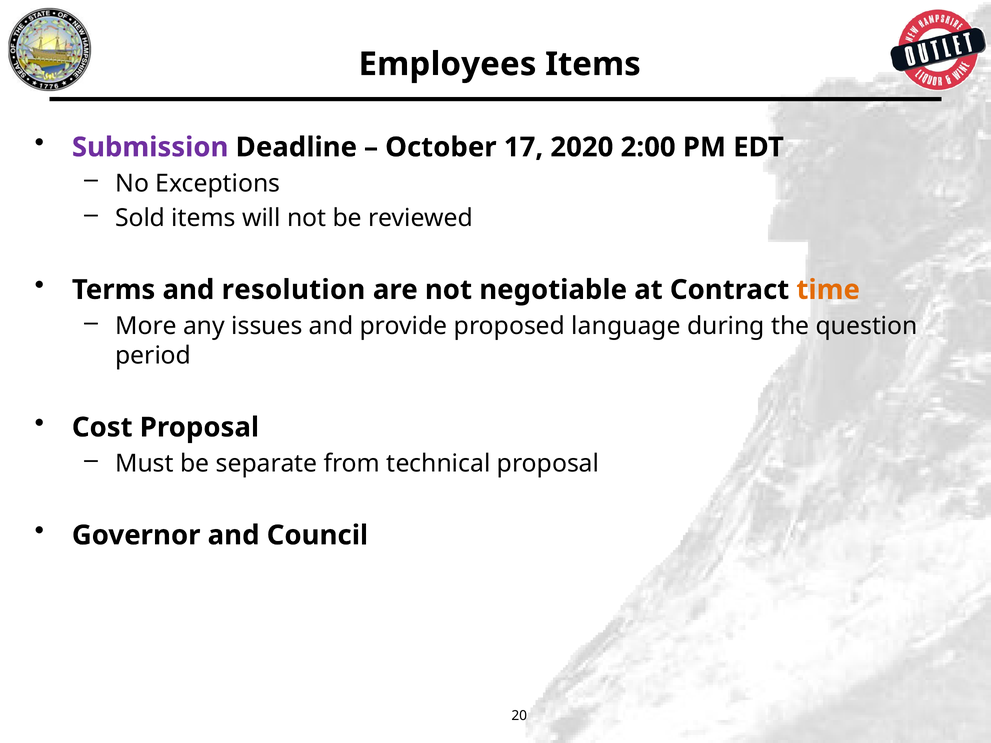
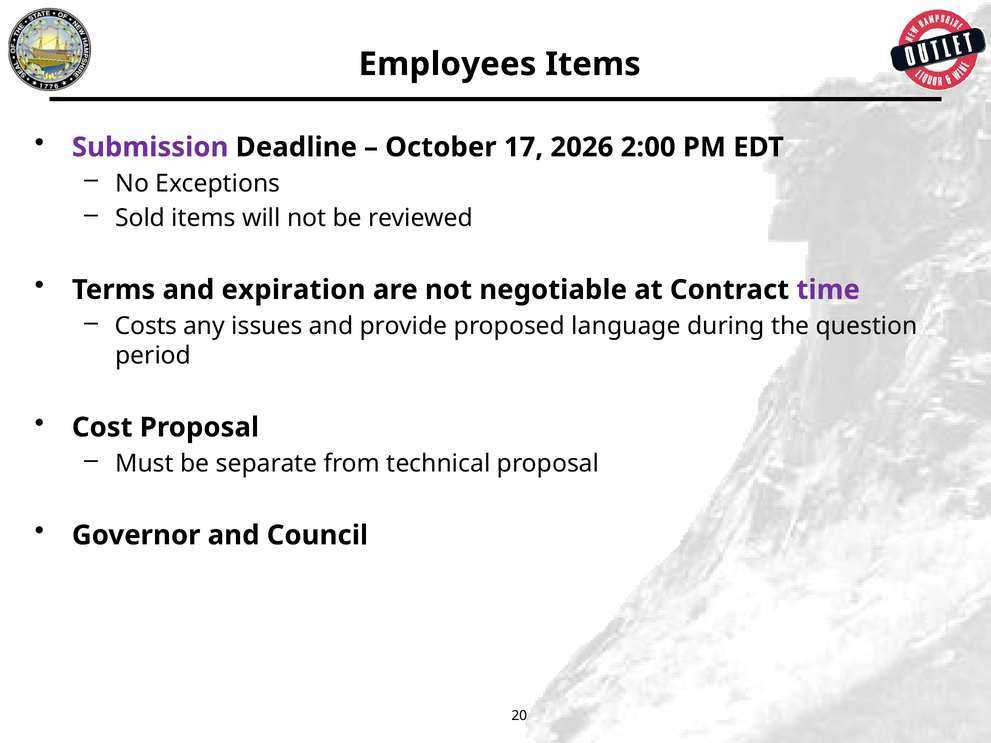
2020: 2020 -> 2026
resolution: resolution -> expiration
time colour: orange -> purple
More: More -> Costs
